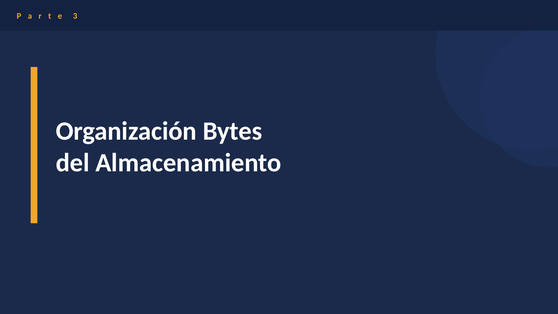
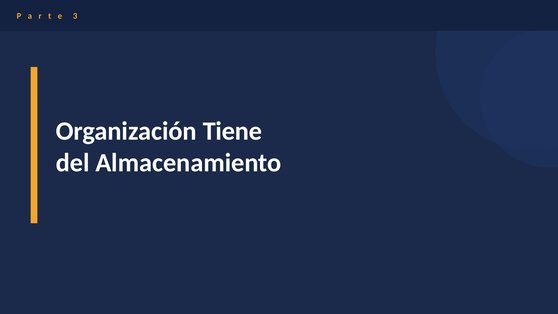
Bytes: Bytes -> Tiene
